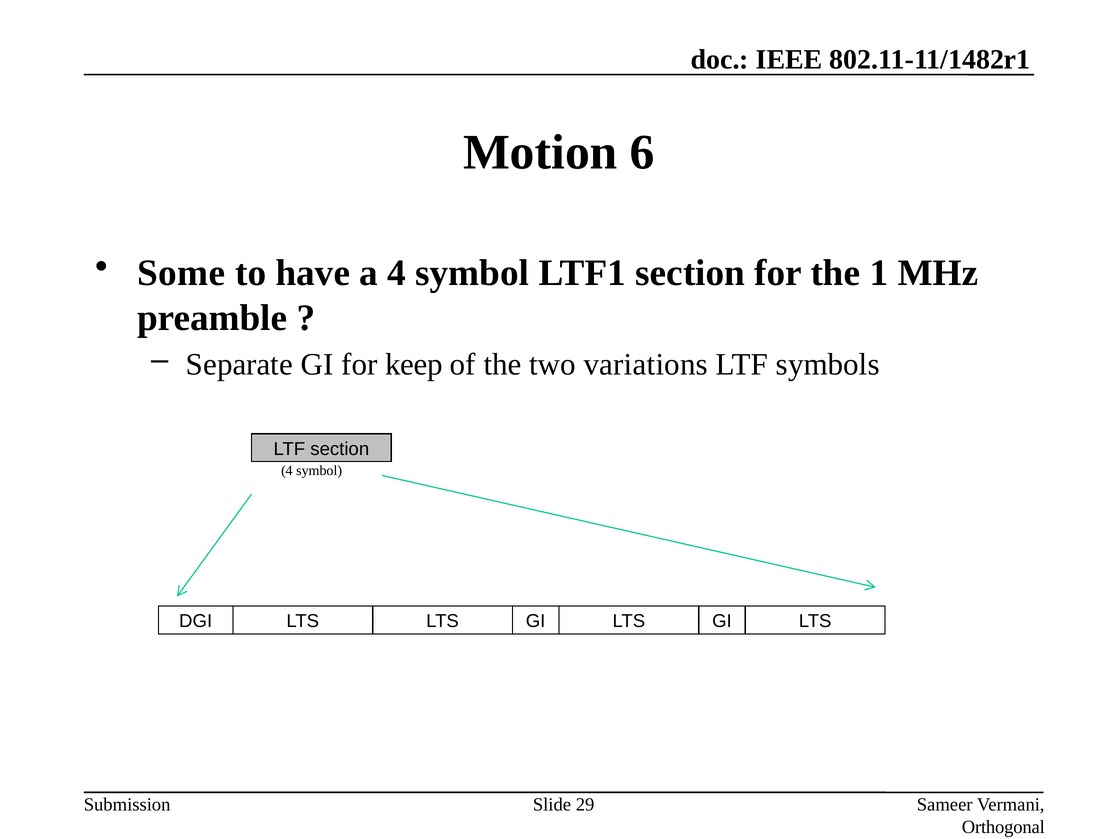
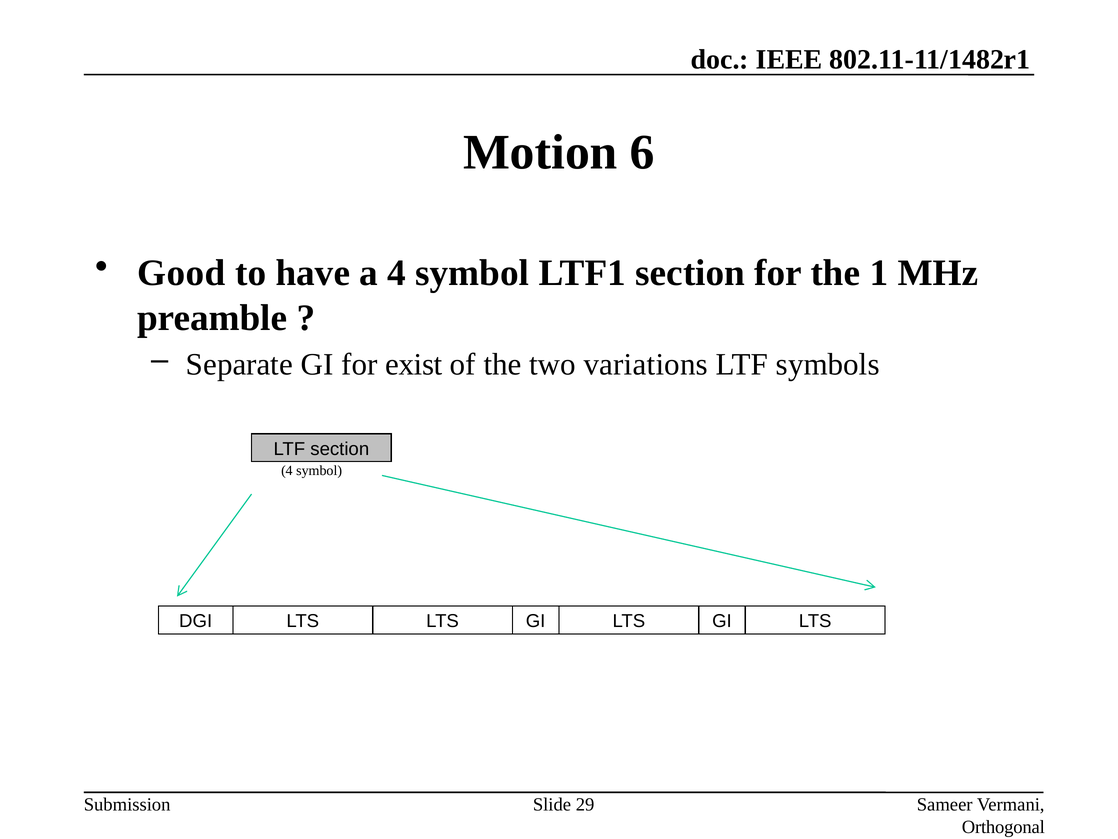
Some: Some -> Good
keep: keep -> exist
